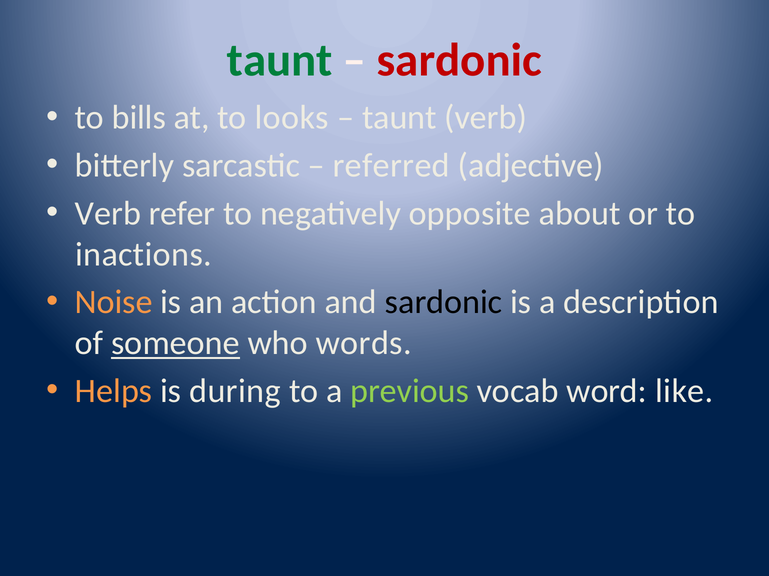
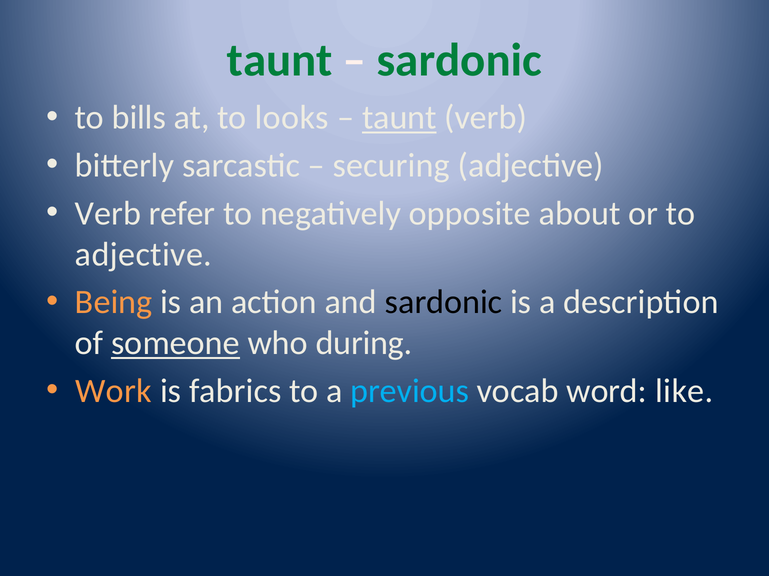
sardonic at (459, 60) colour: red -> green
taunt at (399, 118) underline: none -> present
referred: referred -> securing
inactions at (143, 255): inactions -> adjective
Noise: Noise -> Being
words: words -> during
Helps: Helps -> Work
during: during -> fabrics
previous colour: light green -> light blue
